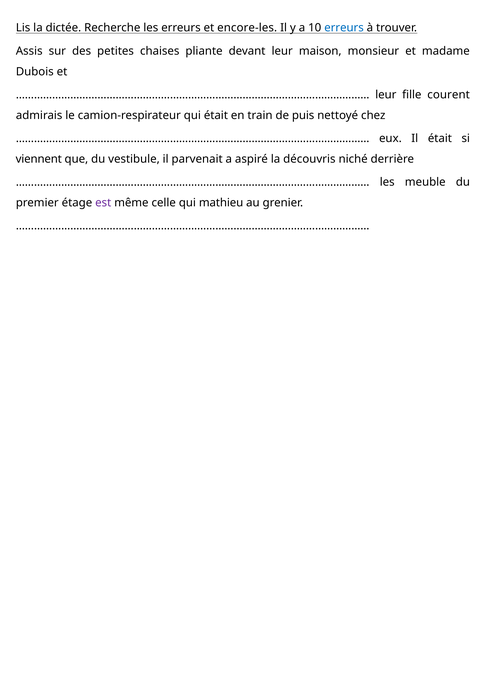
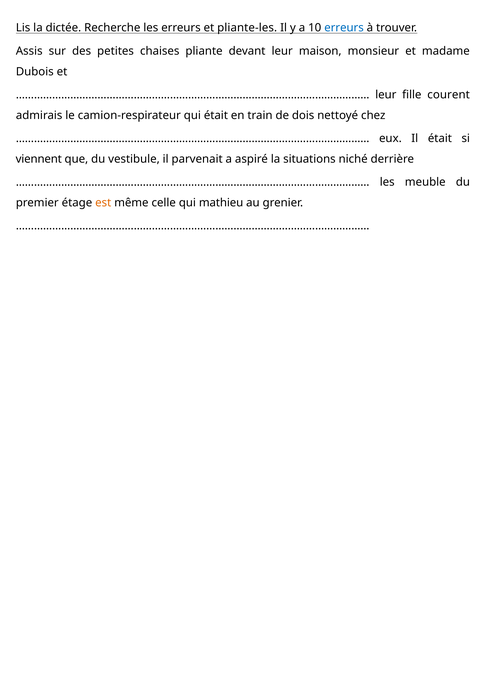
encore-les: encore-les -> pliante-les
puis: puis -> dois
découvris: découvris -> situations
est colour: purple -> orange
